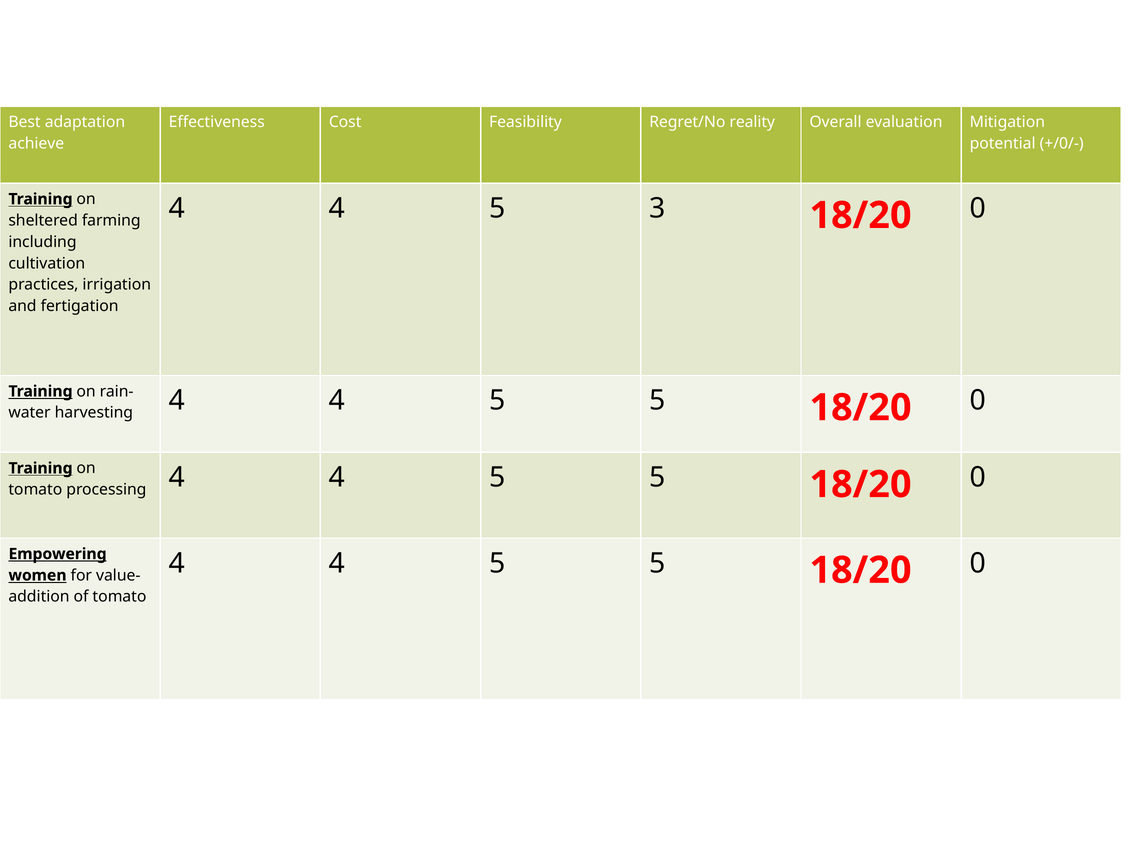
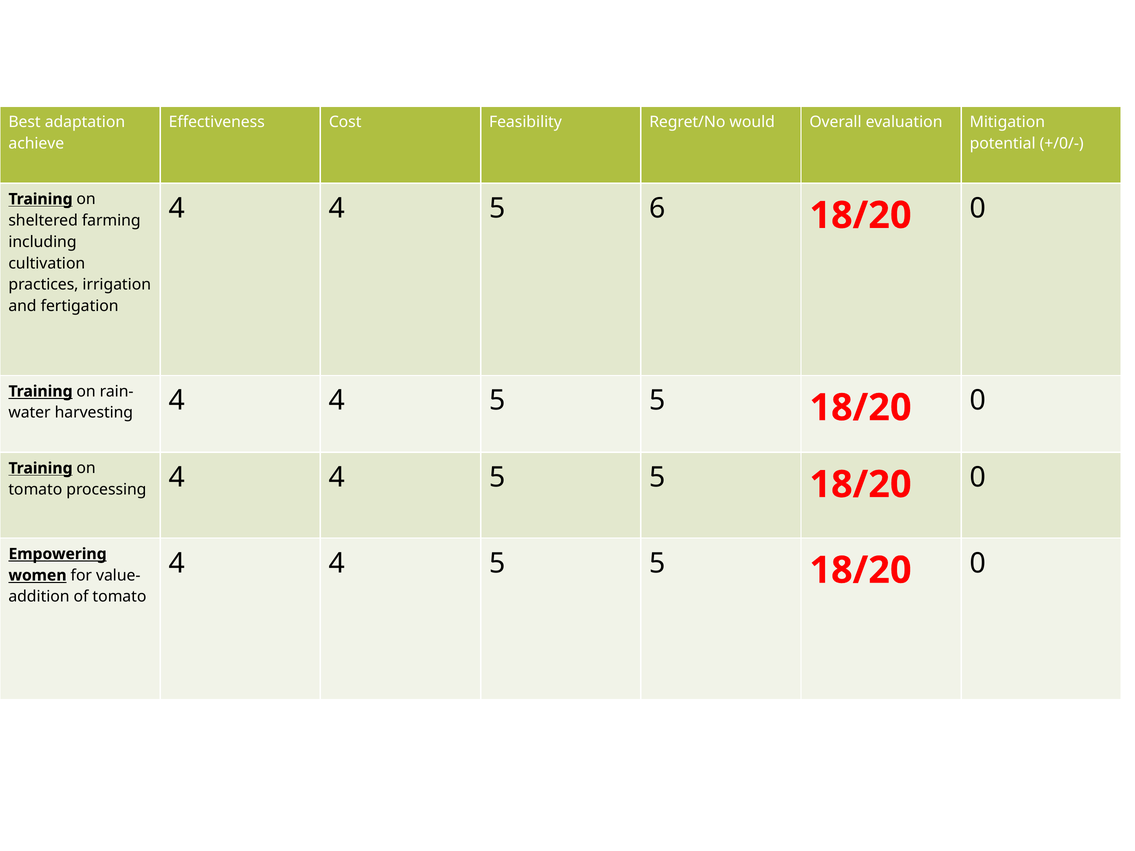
reality: reality -> would
3: 3 -> 6
